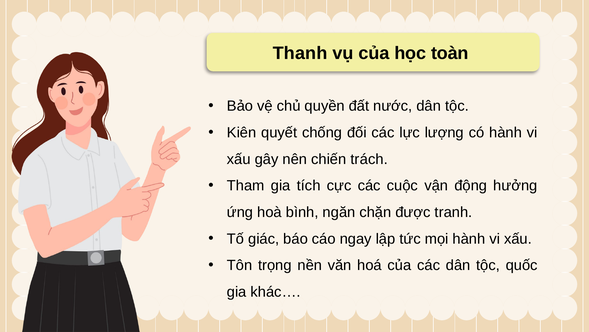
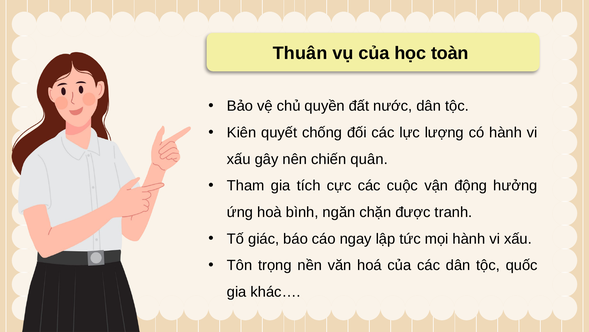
Thanh: Thanh -> Thuân
trách: trách -> quân
